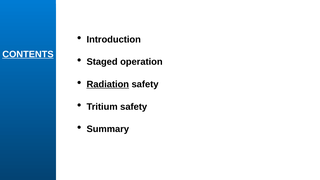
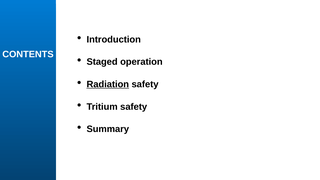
CONTENTS underline: present -> none
